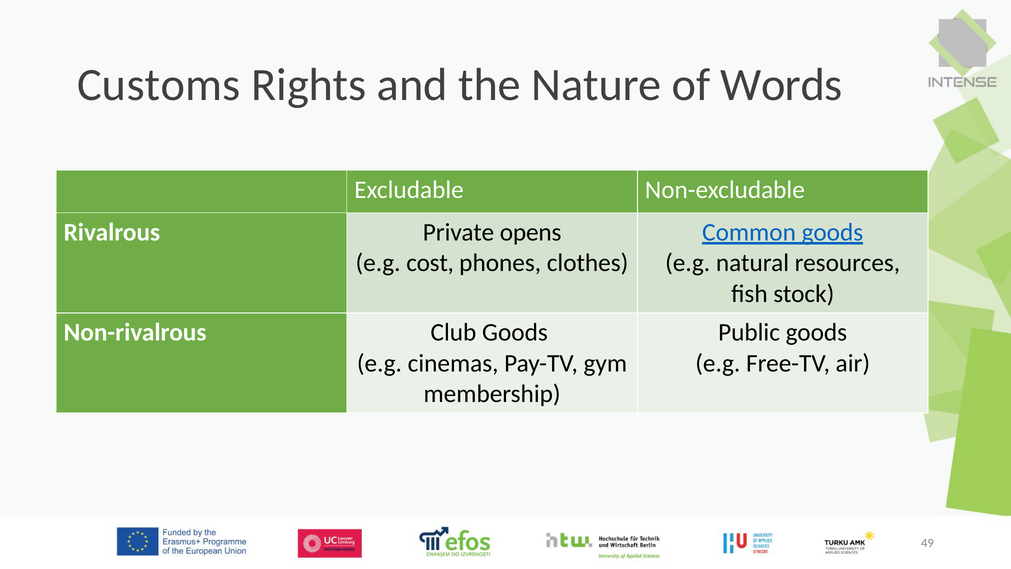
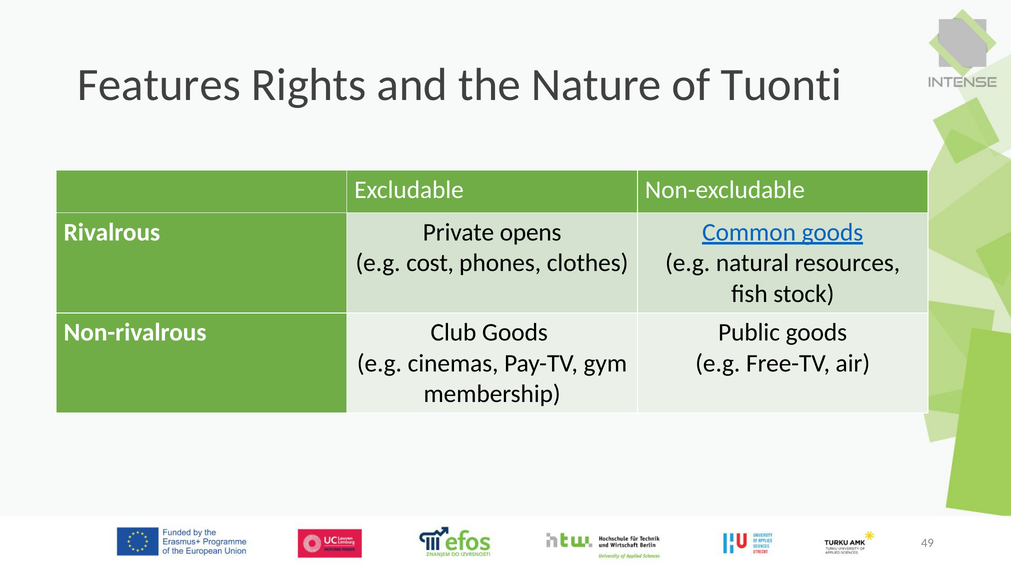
Customs: Customs -> Features
Words: Words -> Tuonti
